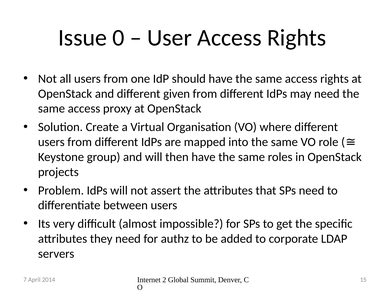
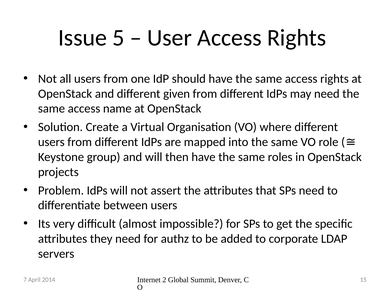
0: 0 -> 5
proxy: proxy -> name
